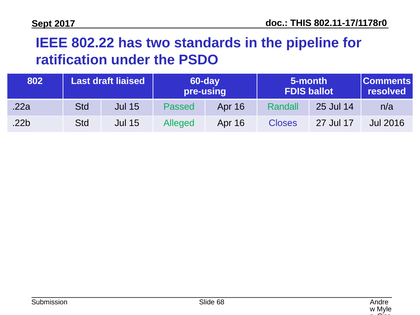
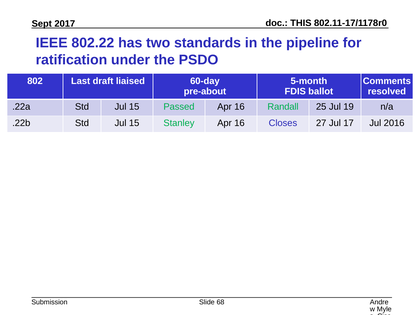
pre-using: pre-using -> pre-about
14: 14 -> 19
Alleged: Alleged -> Stanley
